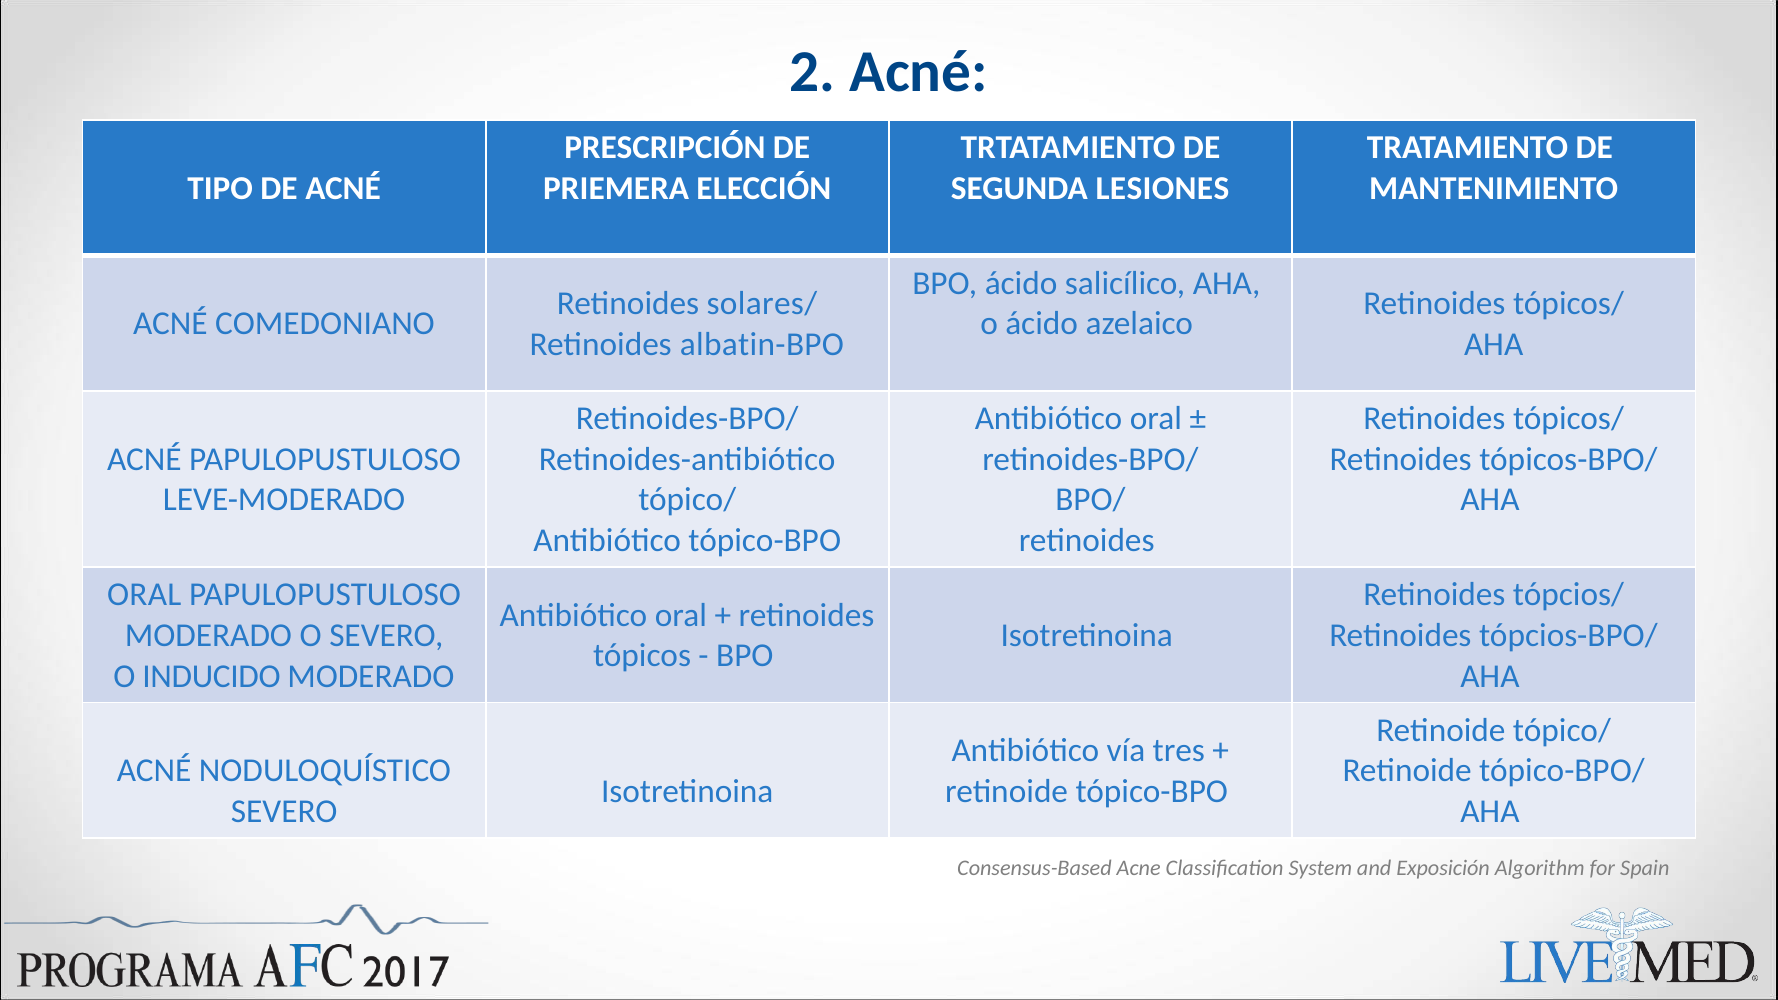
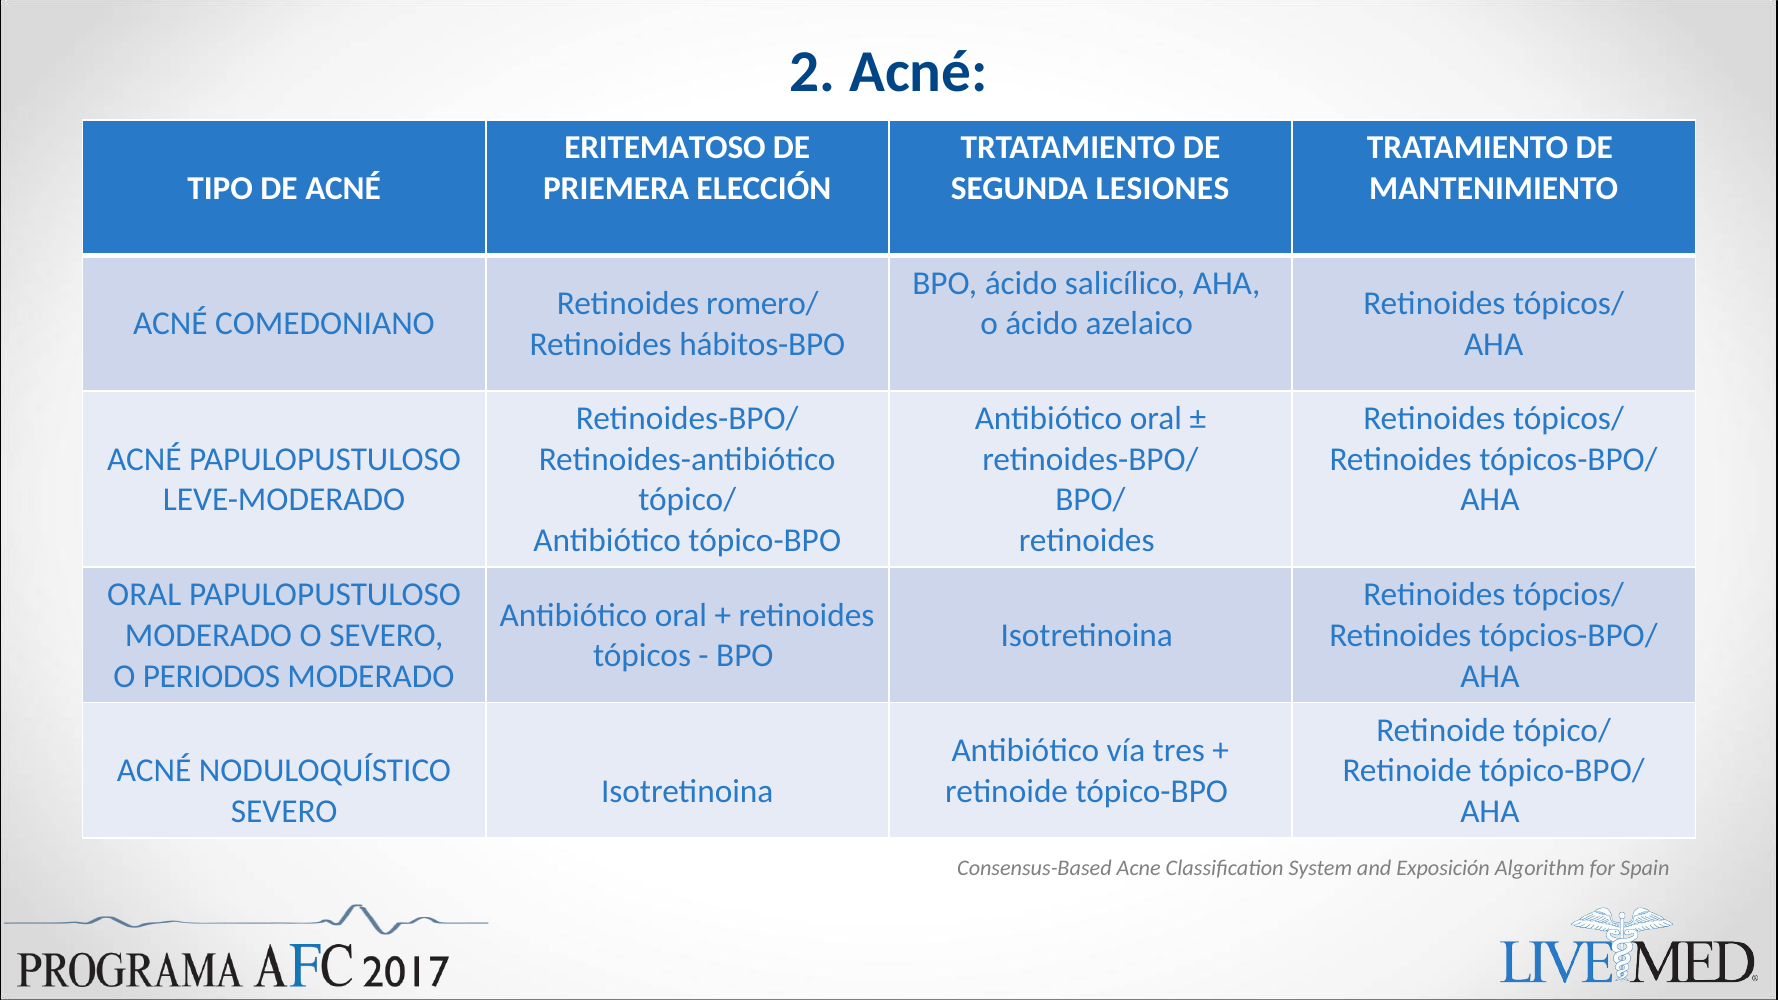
PRESCRIPCIÓN: PRESCRIPCIÓN -> ERITEMATOSO
solares/: solares/ -> romero/
albatin-BPO: albatin-BPO -> hábitos-BPO
INDUCIDO: INDUCIDO -> PERIODOS
